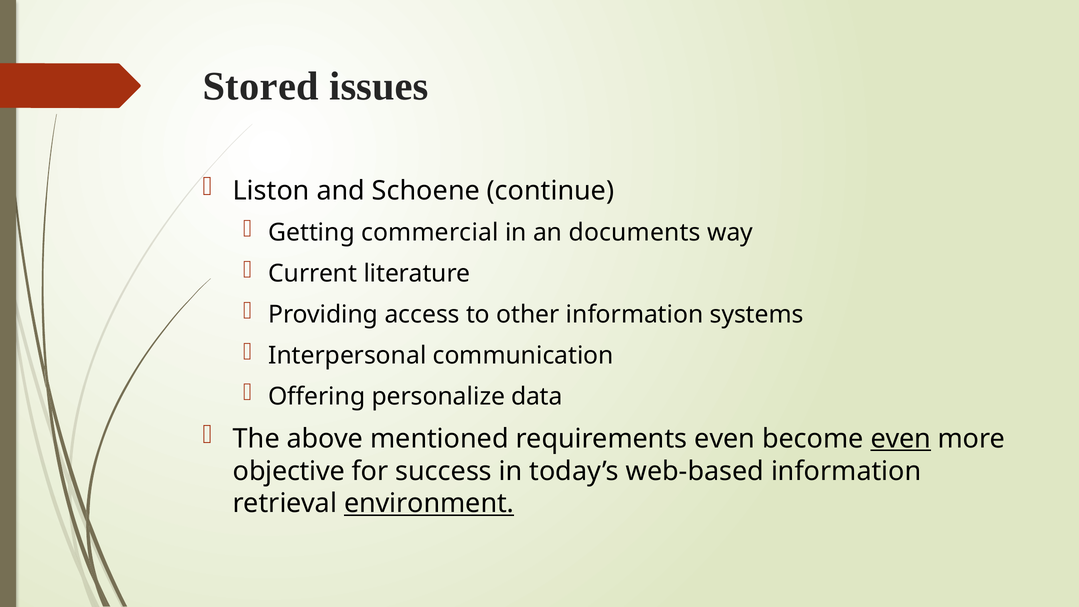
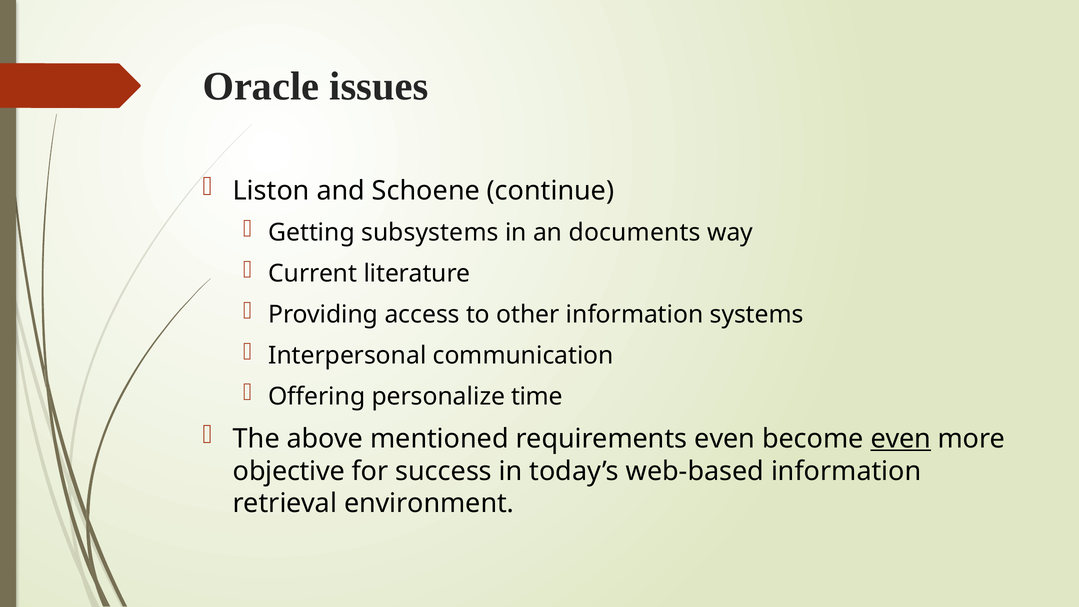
Stored: Stored -> Oracle
commercial: commercial -> subsystems
data: data -> time
environment underline: present -> none
